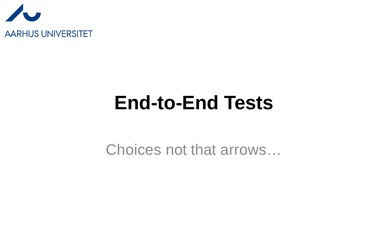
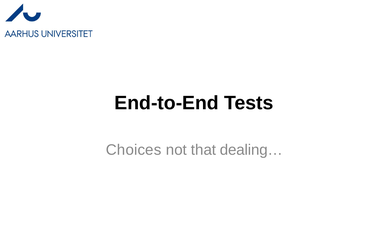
arrows…: arrows… -> dealing…
